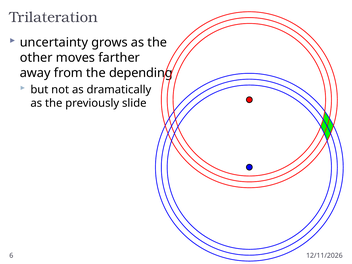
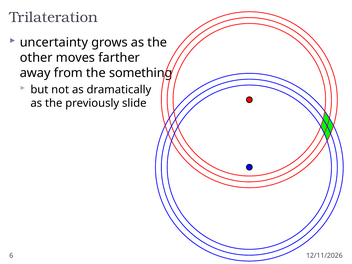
depending: depending -> something
